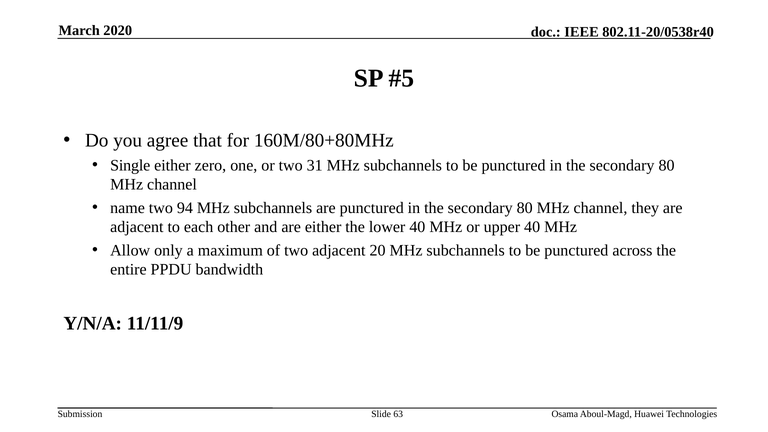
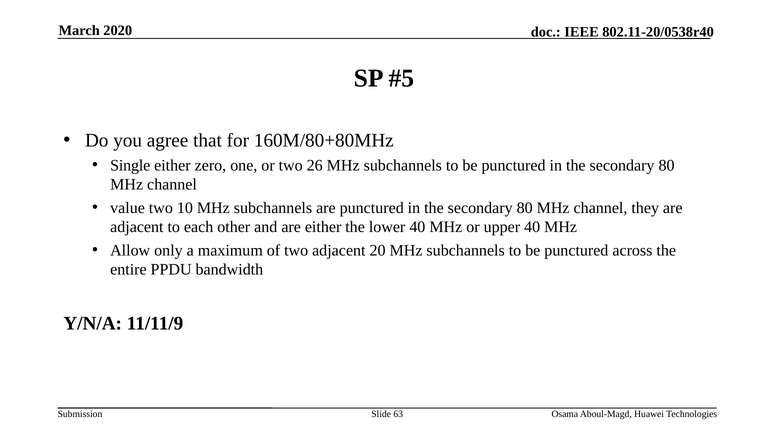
31: 31 -> 26
name: name -> value
94: 94 -> 10
